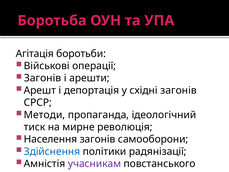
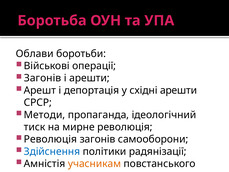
Агітація: Агітація -> Облави
східні загонів: загонів -> арешти
Населення at (50, 139): Населення -> Революція
учасникам colour: purple -> orange
